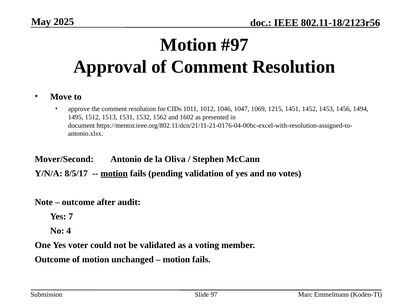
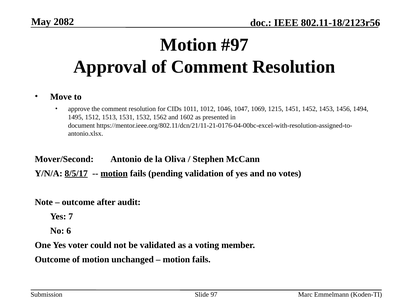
2025: 2025 -> 2082
8/5/17 underline: none -> present
4: 4 -> 6
